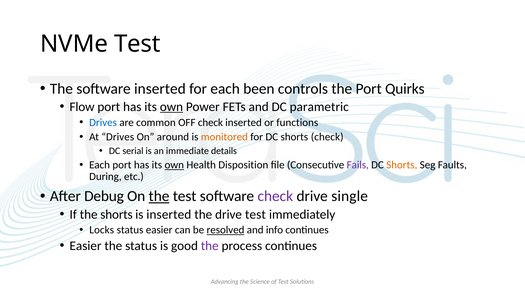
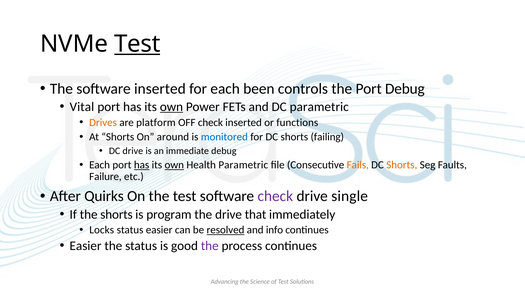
Test at (137, 44) underline: none -> present
Port Quirks: Quirks -> Debug
Flow: Flow -> Vital
Drives at (103, 123) colour: blue -> orange
common: common -> platform
At Drives: Drives -> Shorts
monitored colour: orange -> blue
shorts check: check -> failing
DC serial: serial -> drive
immediate details: details -> debug
has at (142, 165) underline: none -> present
Health Disposition: Disposition -> Parametric
Fails colour: purple -> orange
During: During -> Failure
Debug: Debug -> Quirks
the at (159, 196) underline: present -> none
is inserted: inserted -> program
drive test: test -> that
